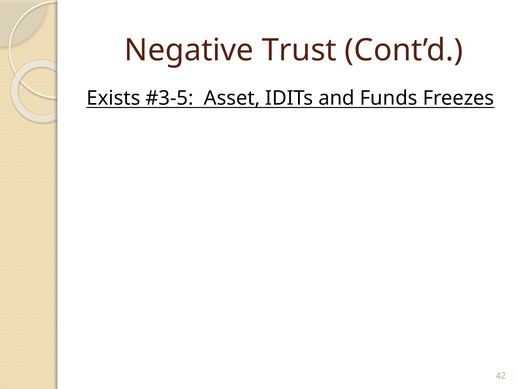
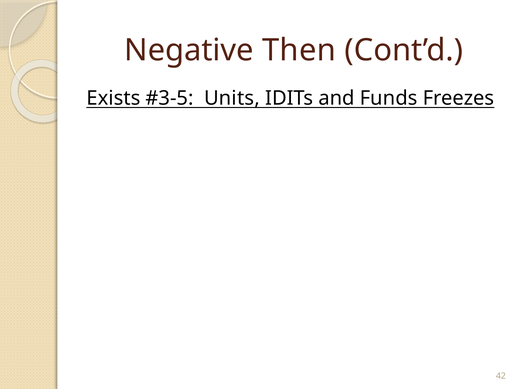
Trust: Trust -> Then
Asset: Asset -> Units
